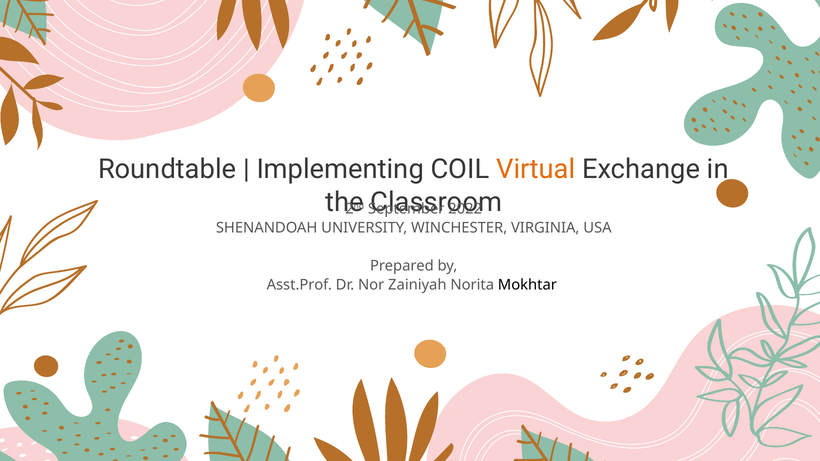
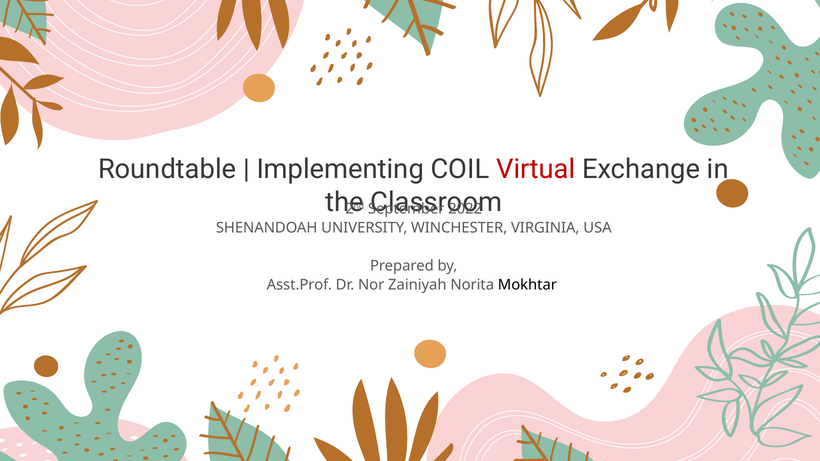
Virtual colour: orange -> red
